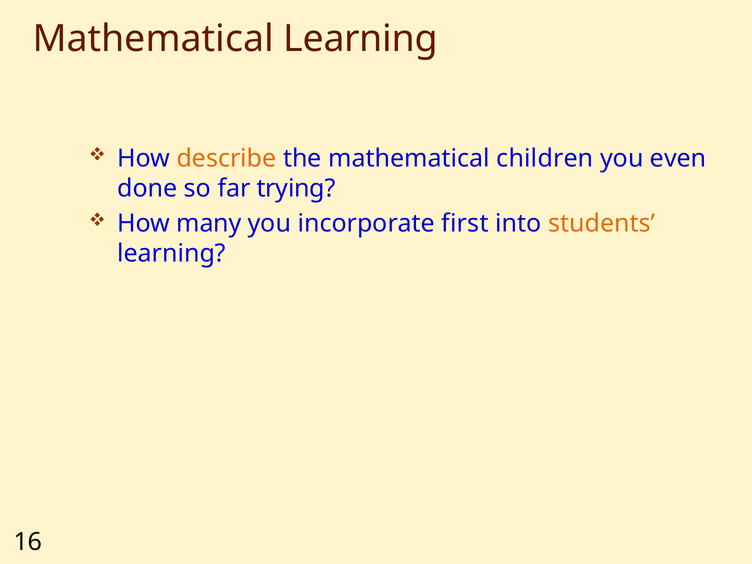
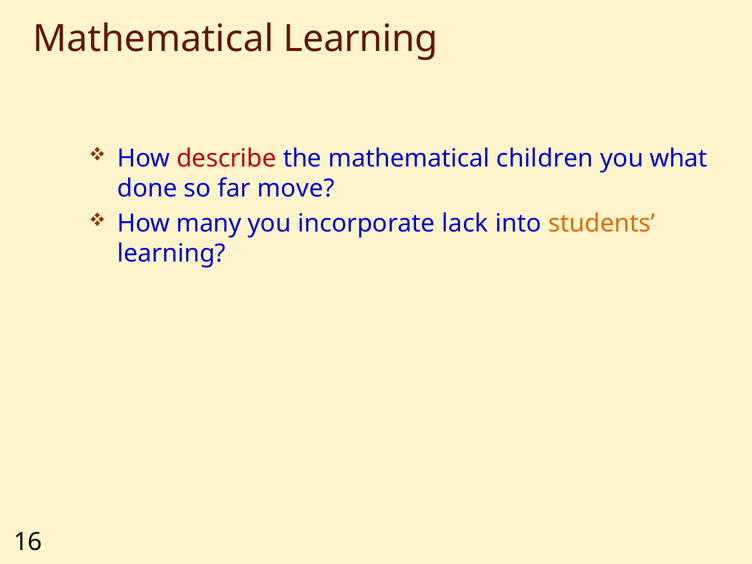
describe colour: orange -> red
even: even -> what
trying: trying -> move
first: first -> lack
